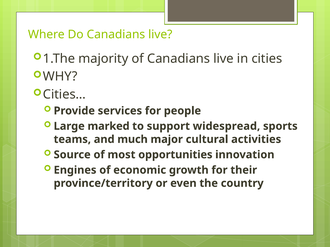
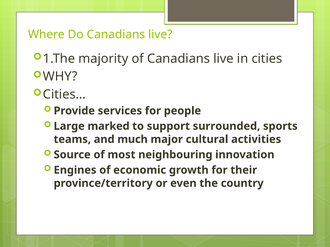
widespread: widespread -> surrounded
opportunities: opportunities -> neighbouring
